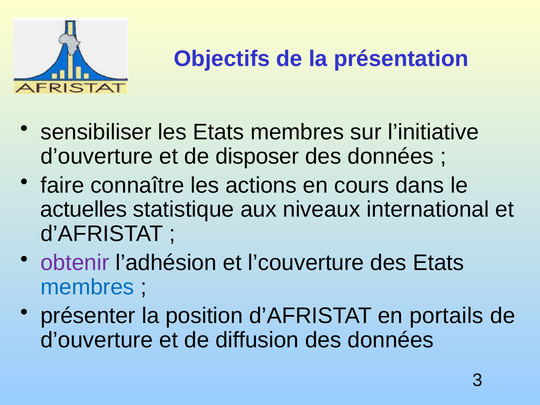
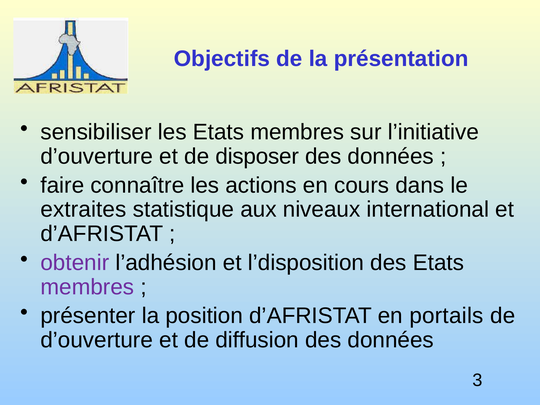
actuelles: actuelles -> extraites
l’couverture: l’couverture -> l’disposition
membres at (87, 287) colour: blue -> purple
